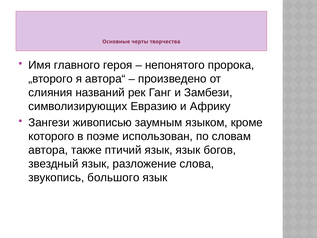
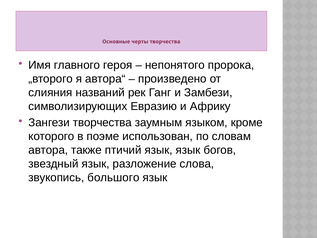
Зангези живописью: живописью -> творчества
